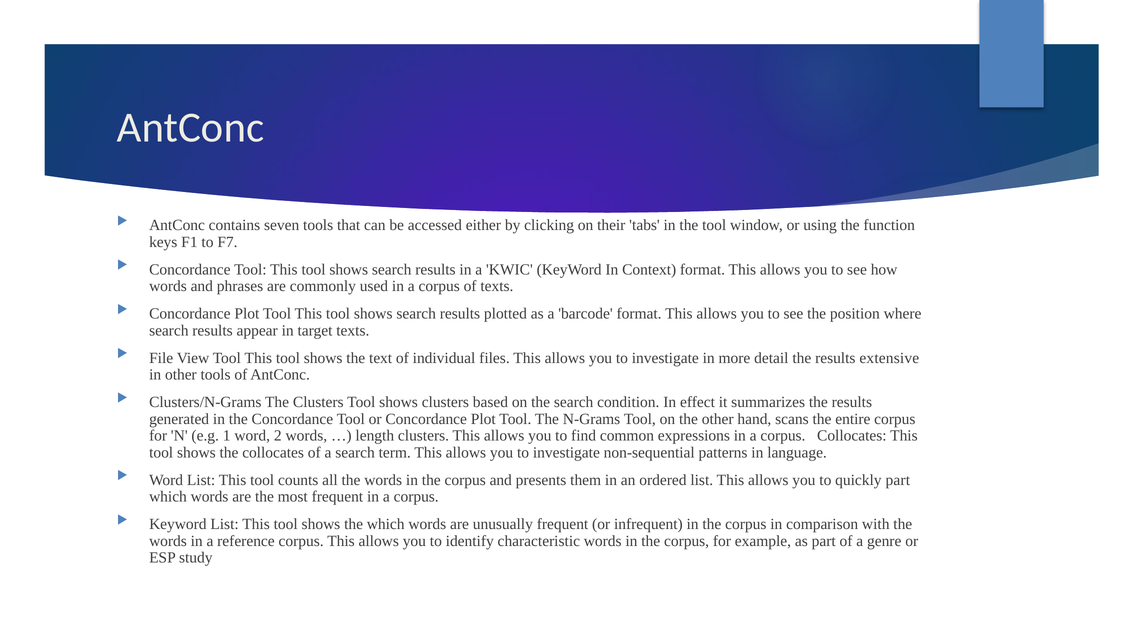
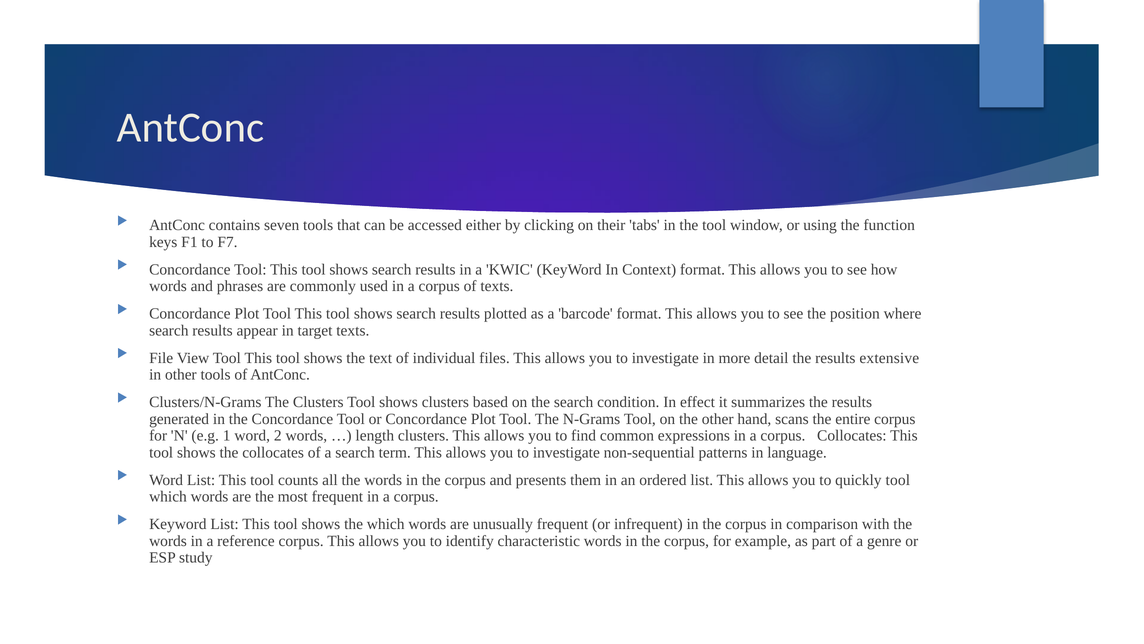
quickly part: part -> tool
